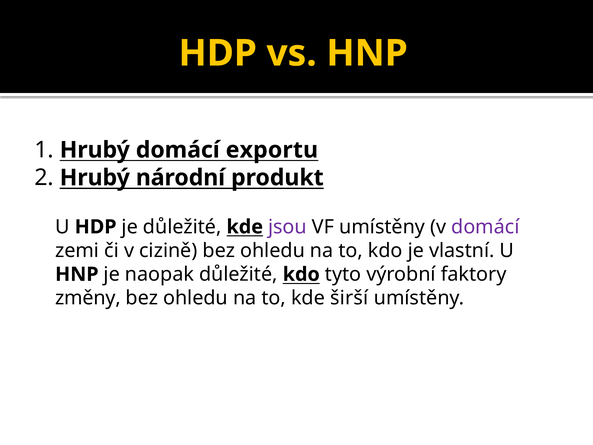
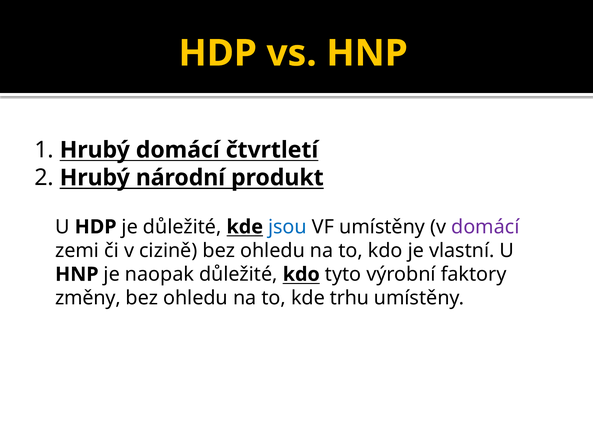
exportu: exportu -> čtvrtletí
jsou colour: purple -> blue
širší: širší -> trhu
